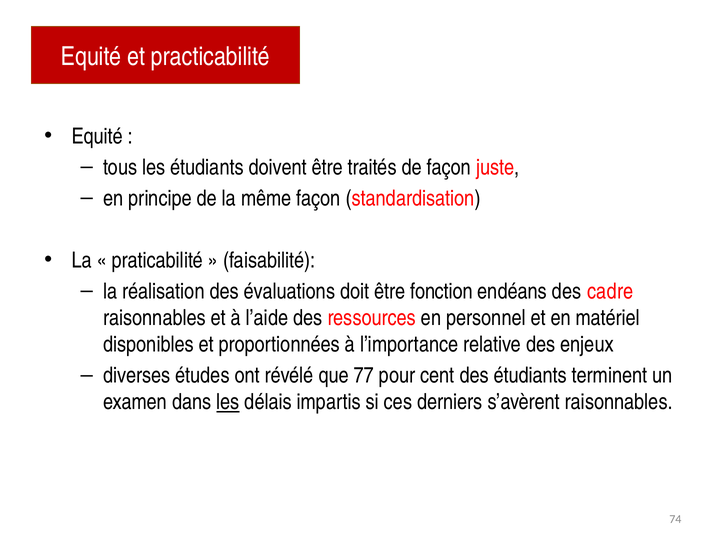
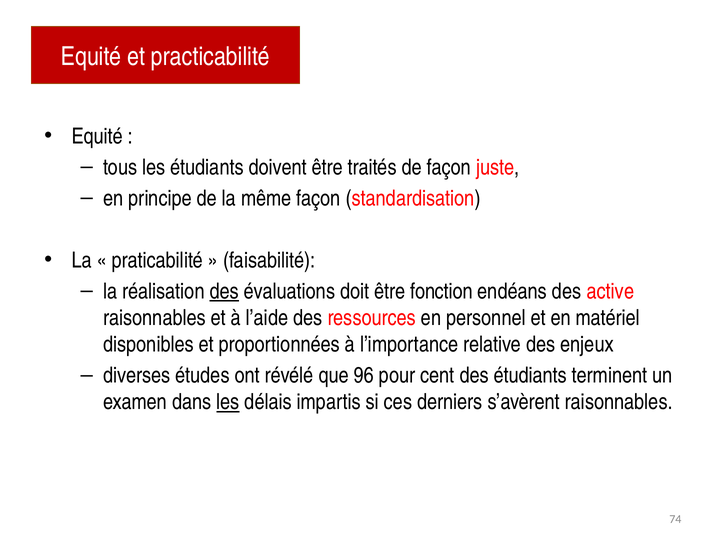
des at (224, 291) underline: none -> present
cadre: cadre -> active
77: 77 -> 96
